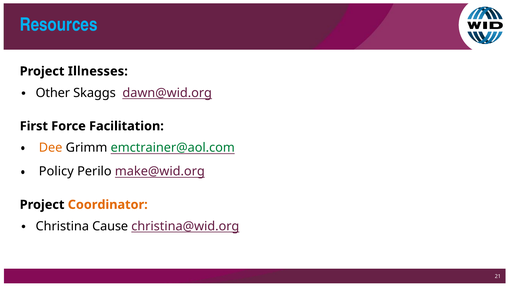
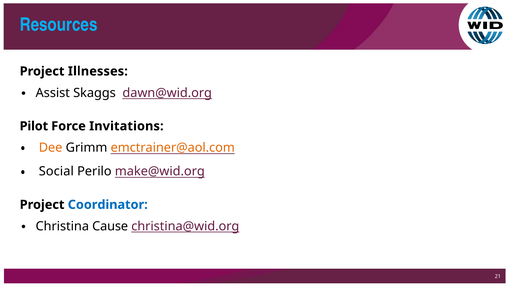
Other: Other -> Assist
First: First -> Pilot
Facilitation: Facilitation -> Invitations
emctrainer@aol.com colour: green -> orange
Policy: Policy -> Social
Coordinator colour: orange -> blue
